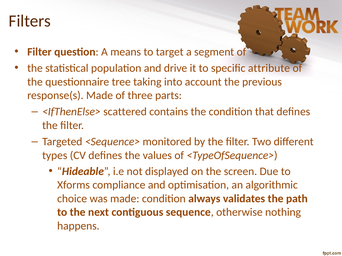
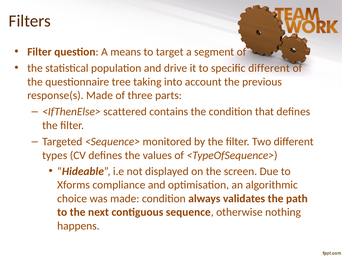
specific attribute: attribute -> different
